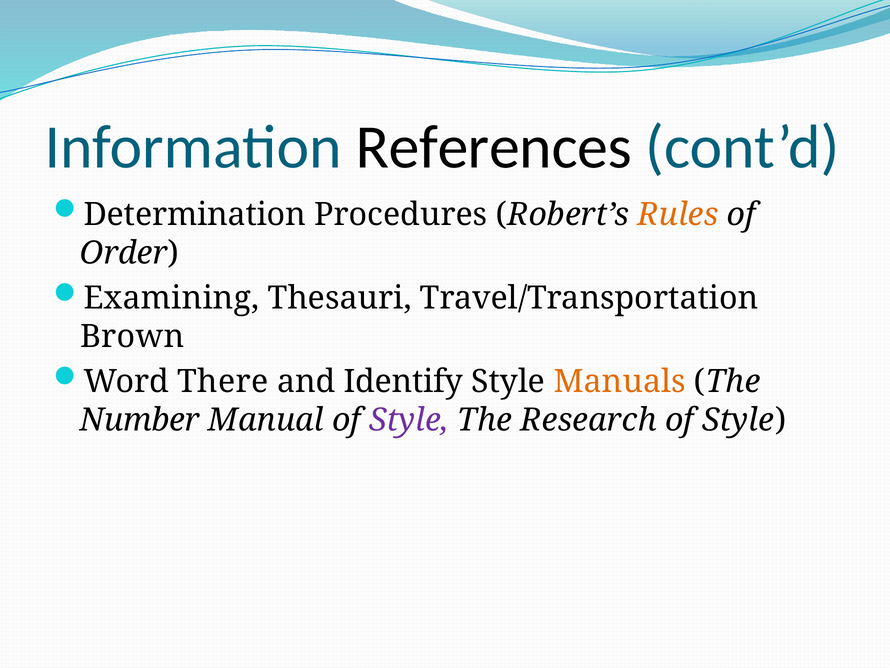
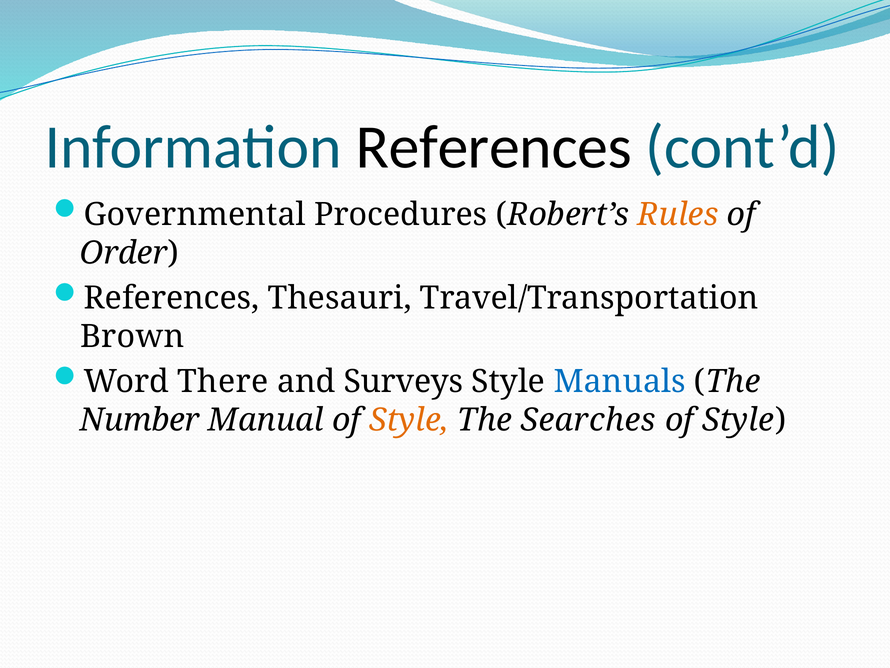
Determination: Determination -> Governmental
Examining at (172, 298): Examining -> References
Identify: Identify -> Surveys
Manuals colour: orange -> blue
Style at (409, 420) colour: purple -> orange
Research: Research -> Searches
